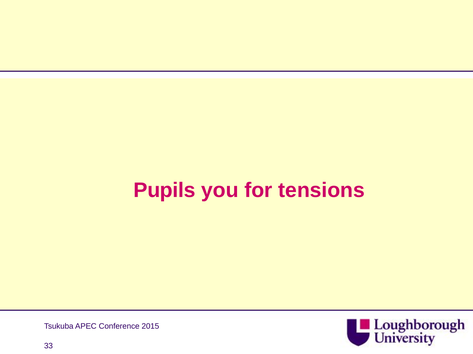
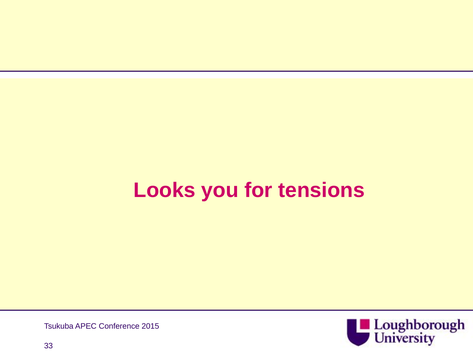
Pupils: Pupils -> Looks
